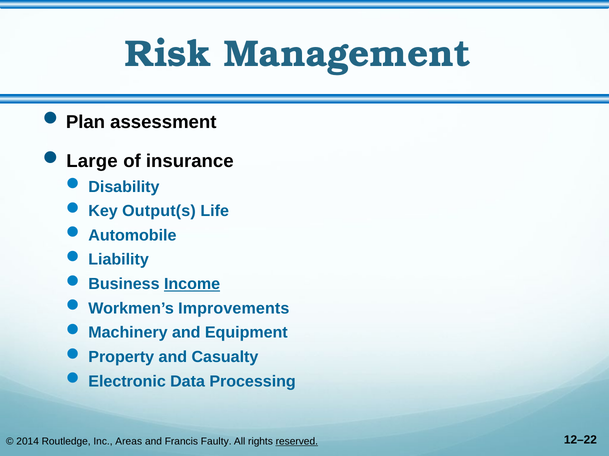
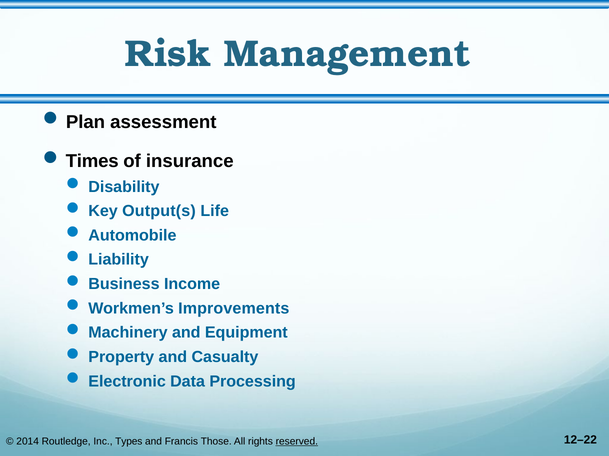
Large: Large -> Times
Income underline: present -> none
Areas: Areas -> Types
Faulty: Faulty -> Those
